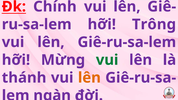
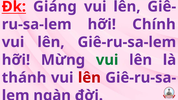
Chính: Chính -> Giáng
Trông: Trông -> Chính
lên at (89, 78) colour: orange -> red
